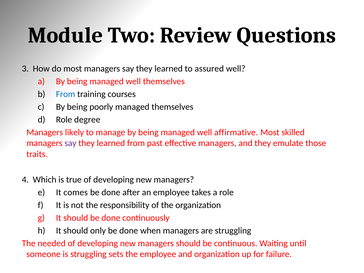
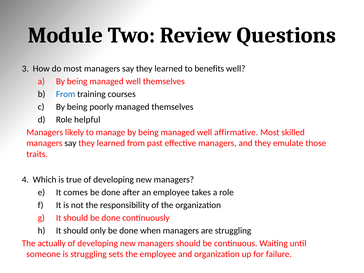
assured: assured -> benefits
degree: degree -> helpful
say at (70, 143) colour: purple -> black
needed: needed -> actually
